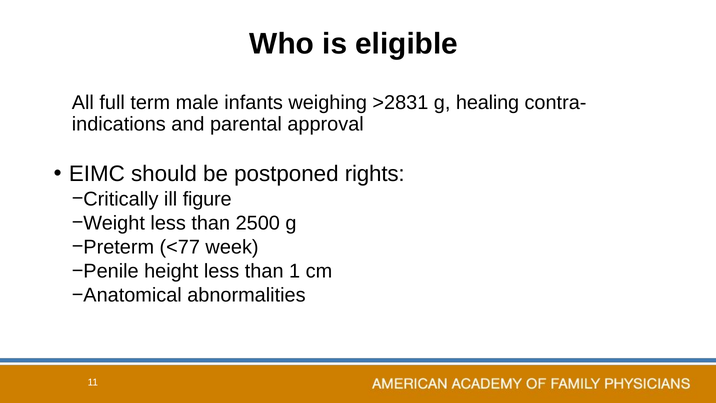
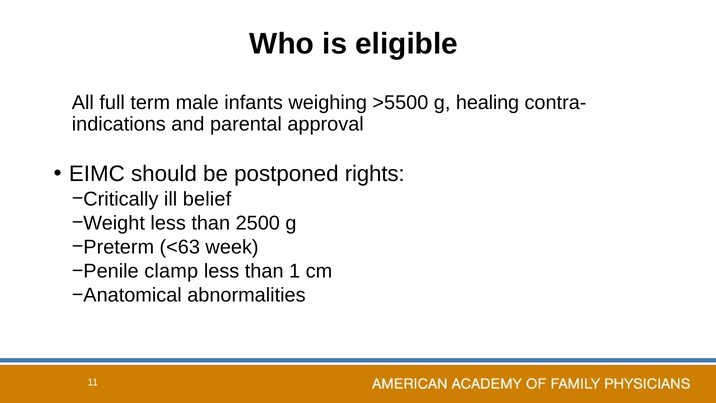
>2831: >2831 -> >5500
figure: figure -> belief
<77: <77 -> <63
height: height -> clamp
